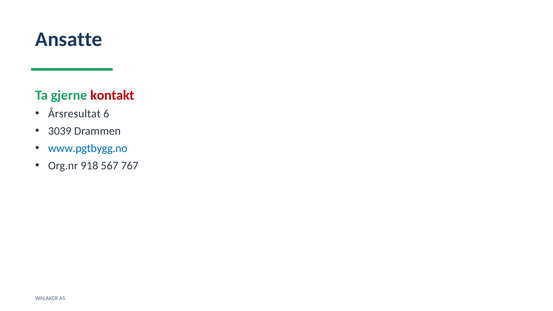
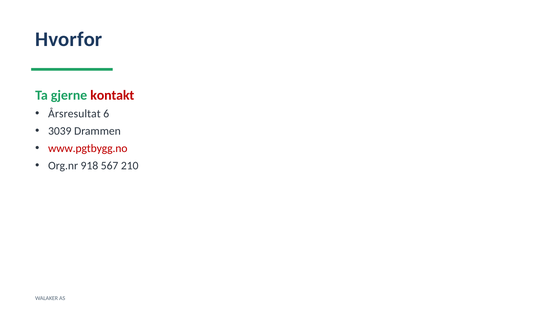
Ansatte: Ansatte -> Hvorfor
www.pgtbygg.no colour: blue -> red
767: 767 -> 210
